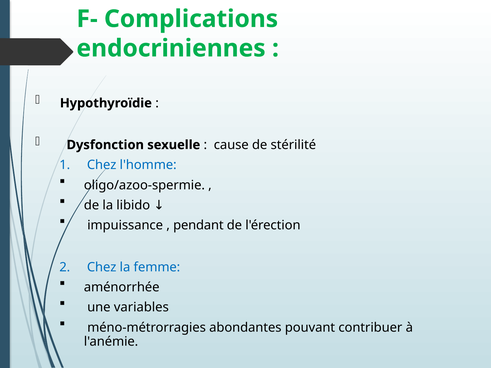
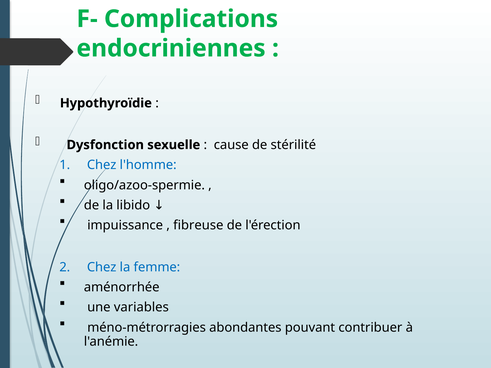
pendant: pendant -> fibreuse
